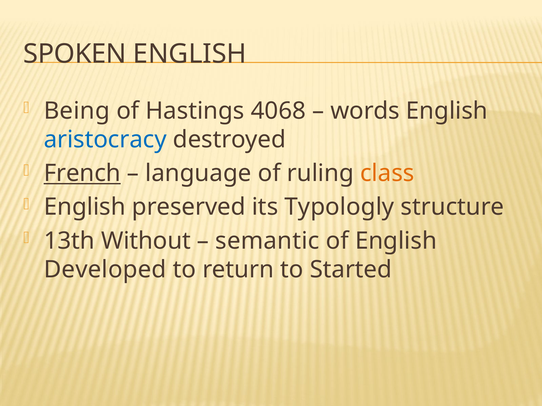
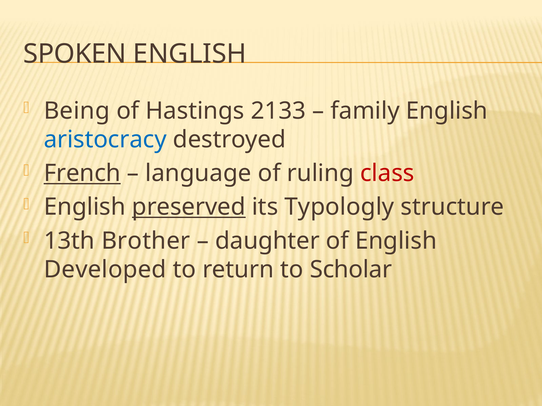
4068: 4068 -> 2133
words: words -> family
class colour: orange -> red
preserved underline: none -> present
Without: Without -> Brother
semantic: semantic -> daughter
Started: Started -> Scholar
